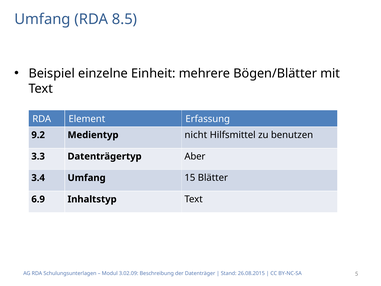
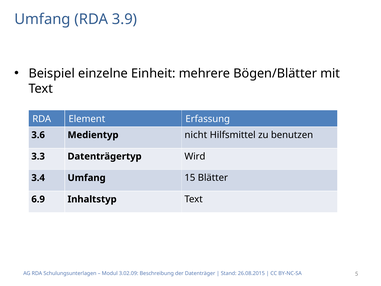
8.5: 8.5 -> 3.9
9.2: 9.2 -> 3.6
Aber: Aber -> Wird
